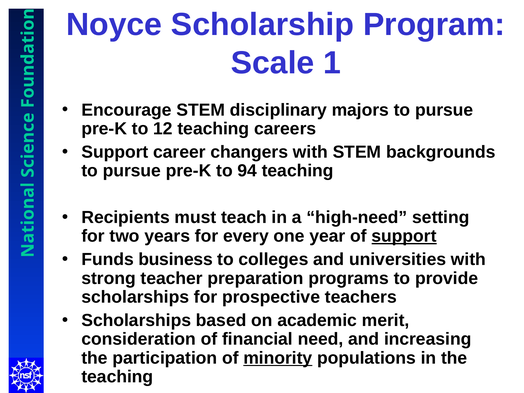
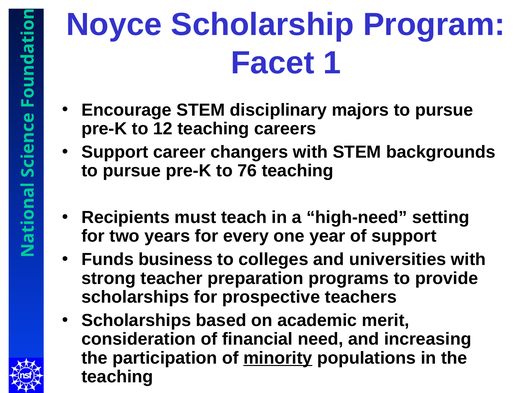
Scale: Scale -> Facet
94: 94 -> 76
support at (404, 236) underline: present -> none
